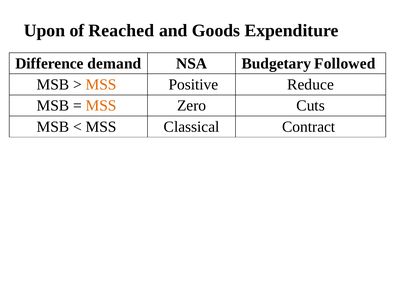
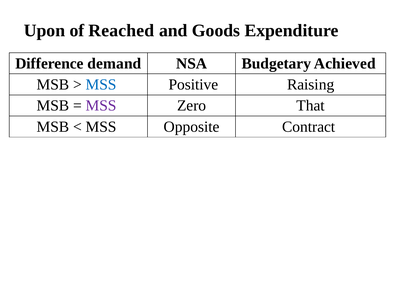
Followed: Followed -> Achieved
MSS at (101, 85) colour: orange -> blue
Reduce: Reduce -> Raising
MSS at (101, 106) colour: orange -> purple
Cuts: Cuts -> That
Classical: Classical -> Opposite
